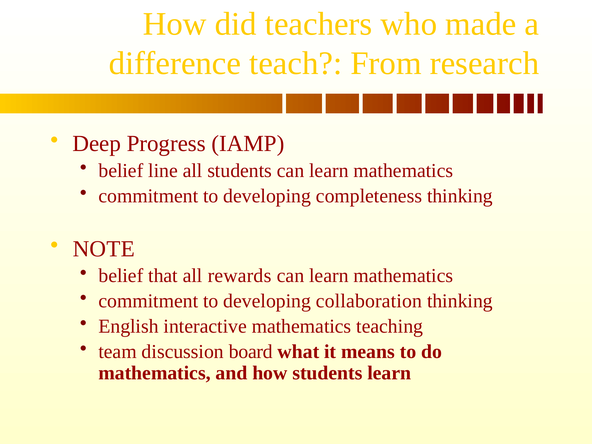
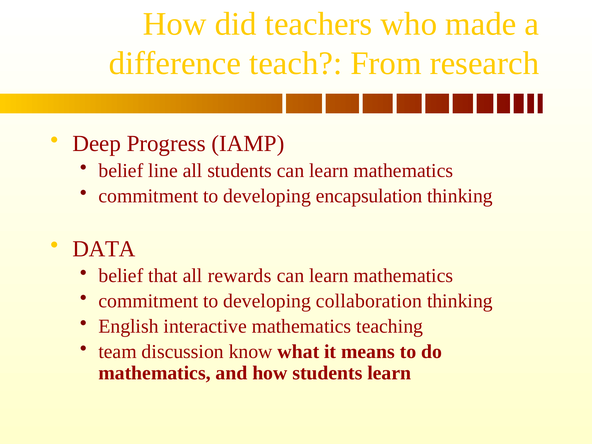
completeness: completeness -> encapsulation
NOTE: NOTE -> DATA
board: board -> know
